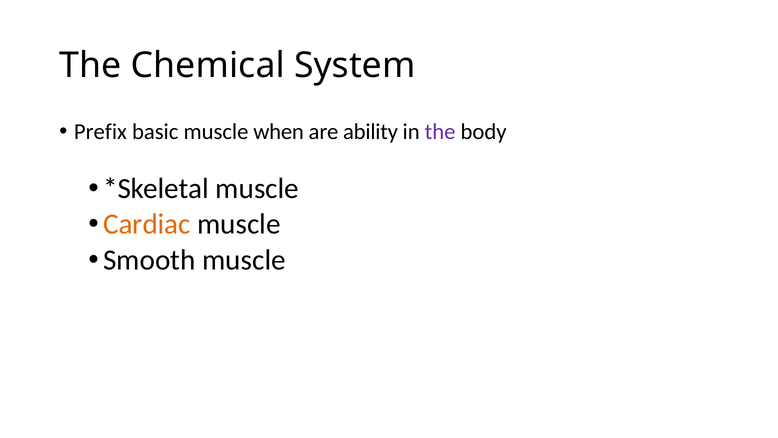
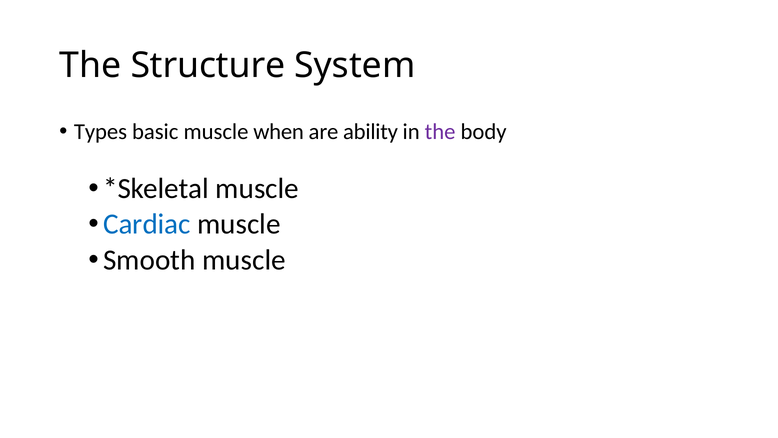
Chemical: Chemical -> Structure
Prefix: Prefix -> Types
Cardiac colour: orange -> blue
